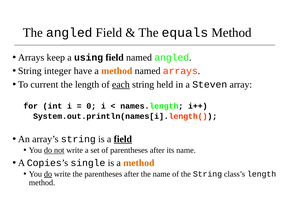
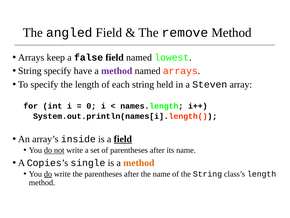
equals: equals -> remove
using: using -> false
named angled: angled -> lowest
String integer: integer -> specify
method at (117, 71) colour: orange -> purple
To current: current -> specify
each underline: present -> none
array’s string: string -> inside
